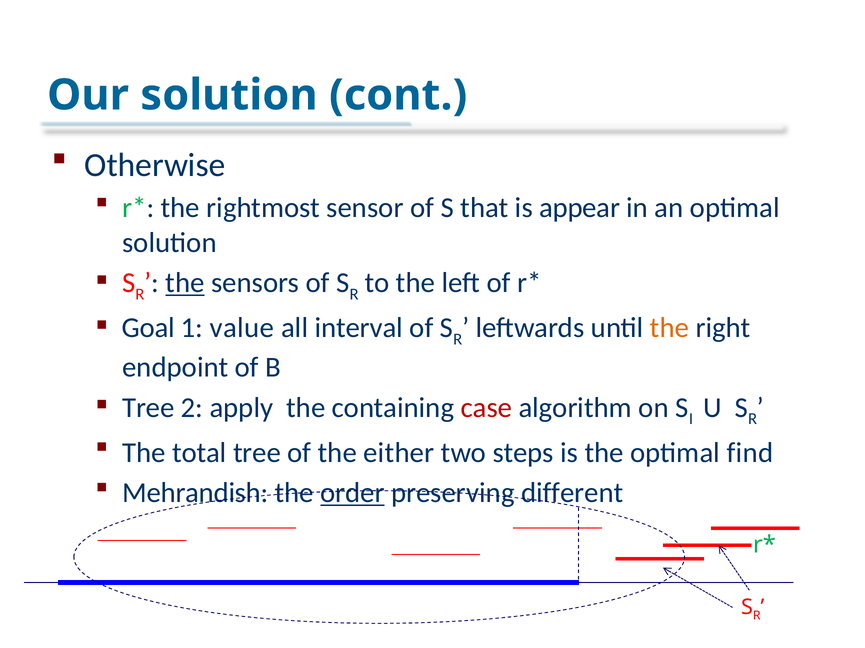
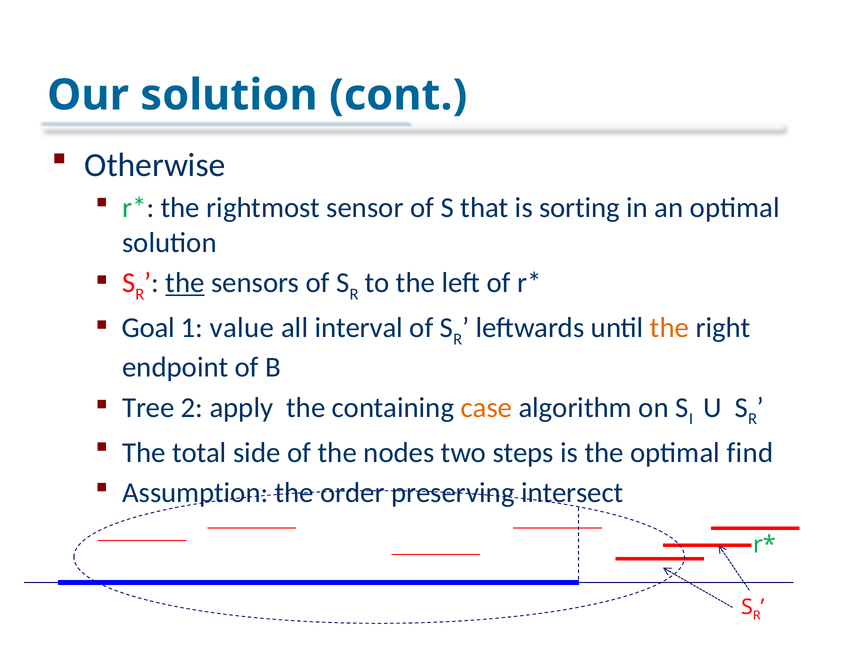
appear: appear -> sorting
case colour: red -> orange
total tree: tree -> side
either: either -> nodes
Mehrandish: Mehrandish -> Assumption
order underline: present -> none
different: different -> intersect
